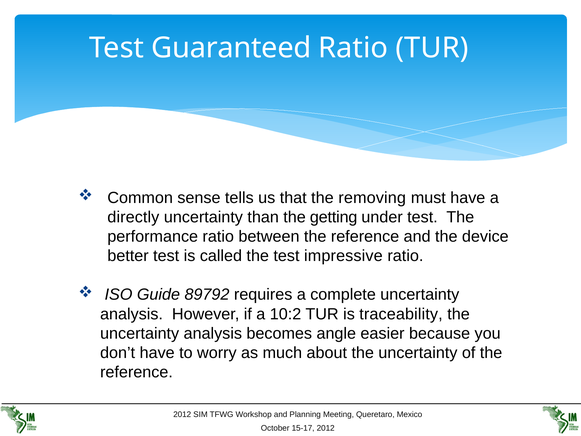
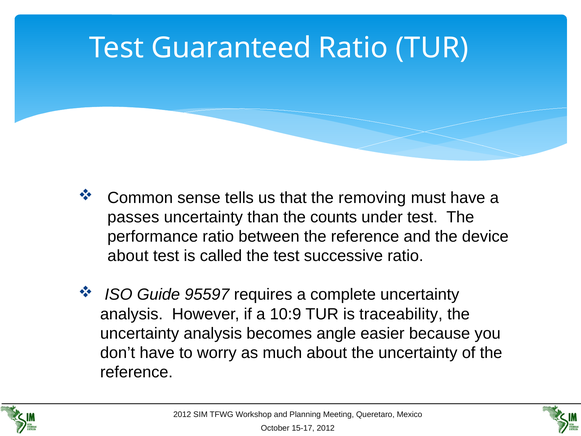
directly: directly -> passes
getting: getting -> counts
better at (128, 256): better -> about
impressive: impressive -> successive
89792: 89792 -> 95597
10:2: 10:2 -> 10:9
